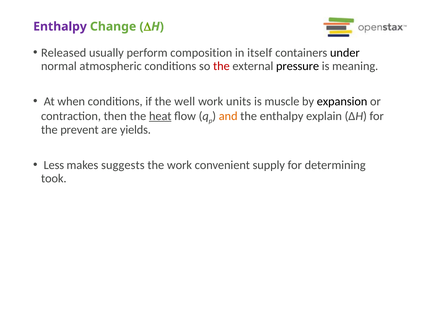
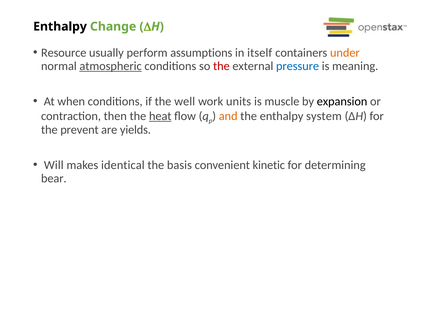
Enthalpy at (60, 26) colour: purple -> black
Released: Released -> Resource
composition: composition -> assumptions
under colour: black -> orange
atmospheric underline: none -> present
pressure colour: black -> blue
explain: explain -> system
Less: Less -> Will
suggests: suggests -> identical
the work: work -> basis
supply: supply -> kinetic
took: took -> bear
